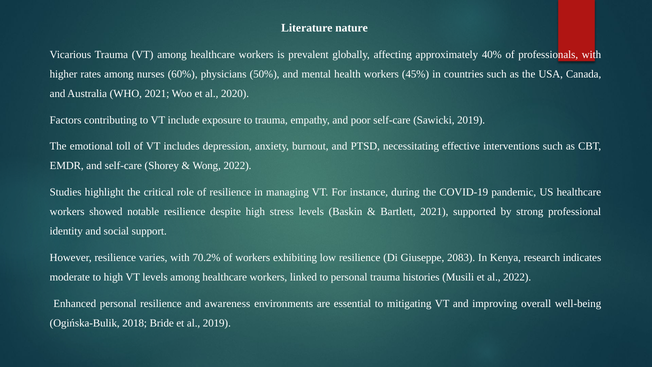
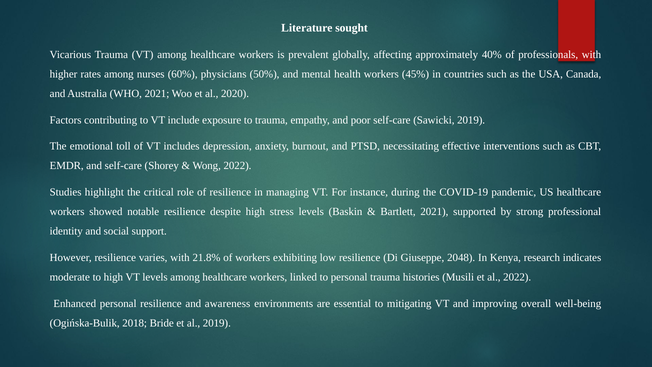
nature: nature -> sought
70.2%: 70.2% -> 21.8%
2083: 2083 -> 2048
